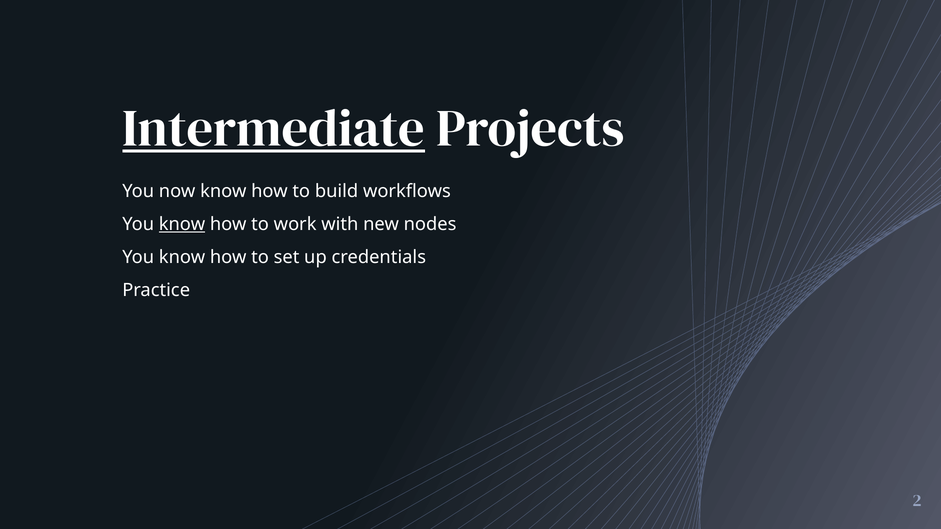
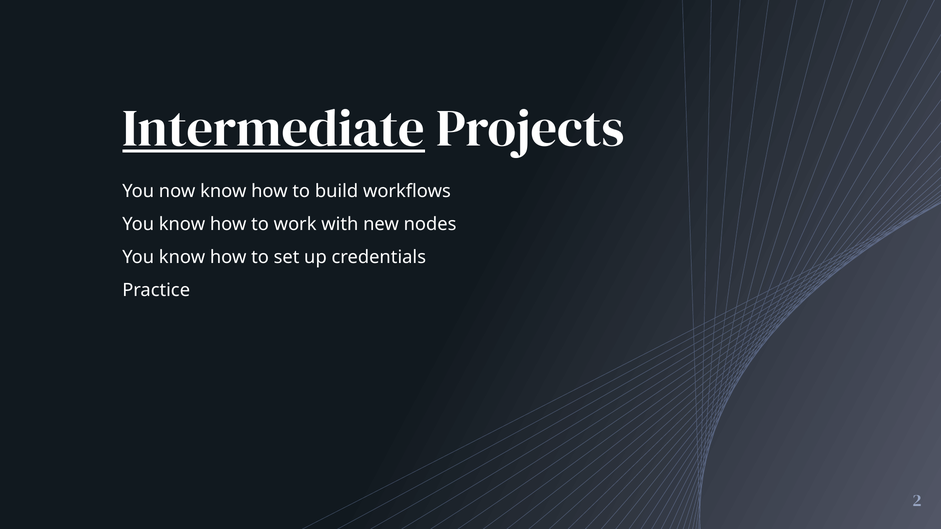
know at (182, 224) underline: present -> none
